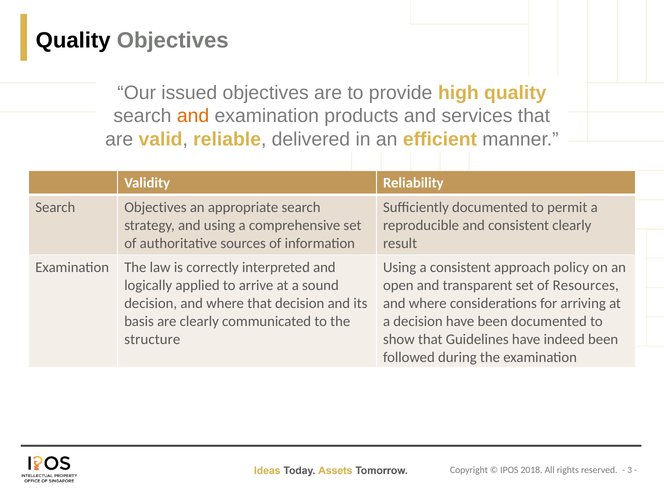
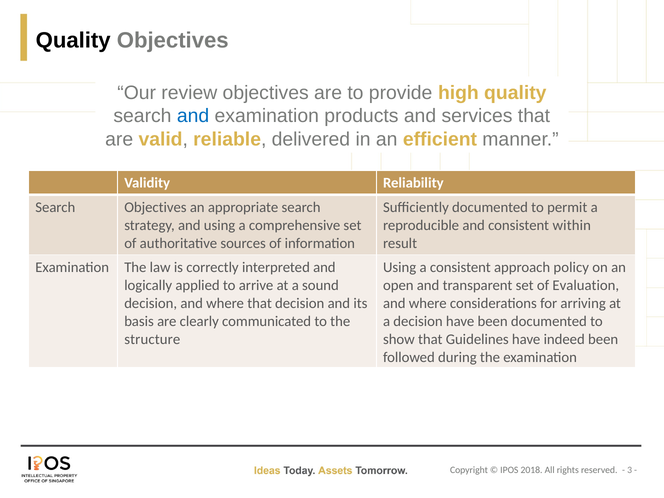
issued: issued -> review
and at (193, 116) colour: orange -> blue
consistent clearly: clearly -> within
Resources: Resources -> Evaluation
